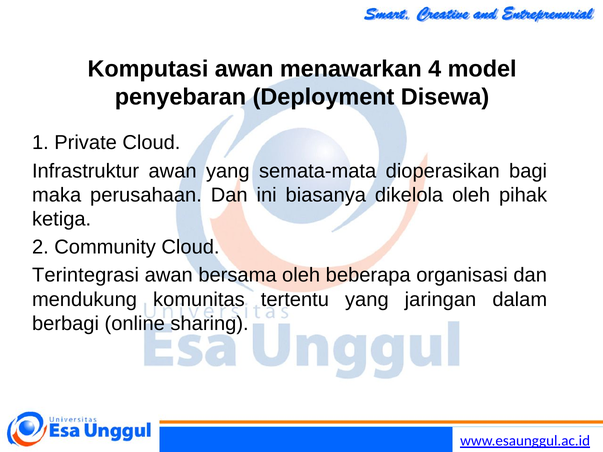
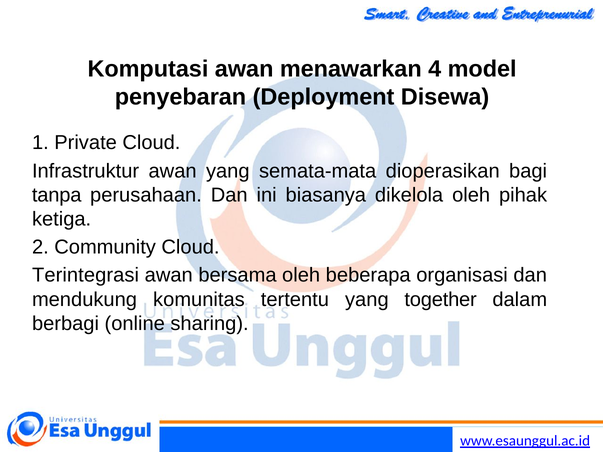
maka: maka -> tanpa
jaringan: jaringan -> together
